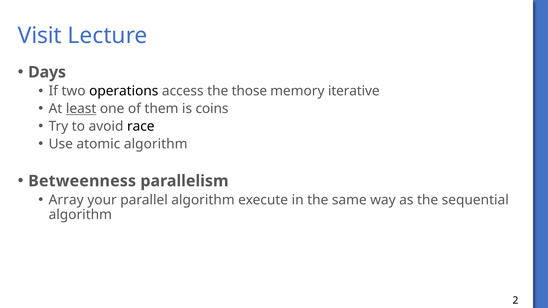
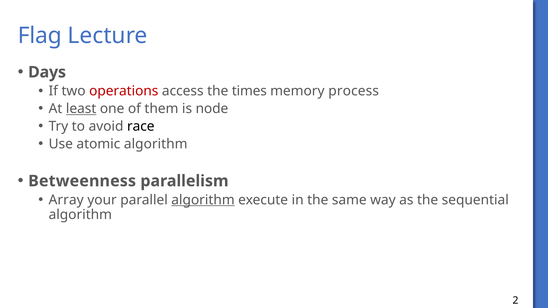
Visit: Visit -> Flag
operations colour: black -> red
those: those -> times
iterative: iterative -> process
coins: coins -> node
algorithm at (203, 200) underline: none -> present
